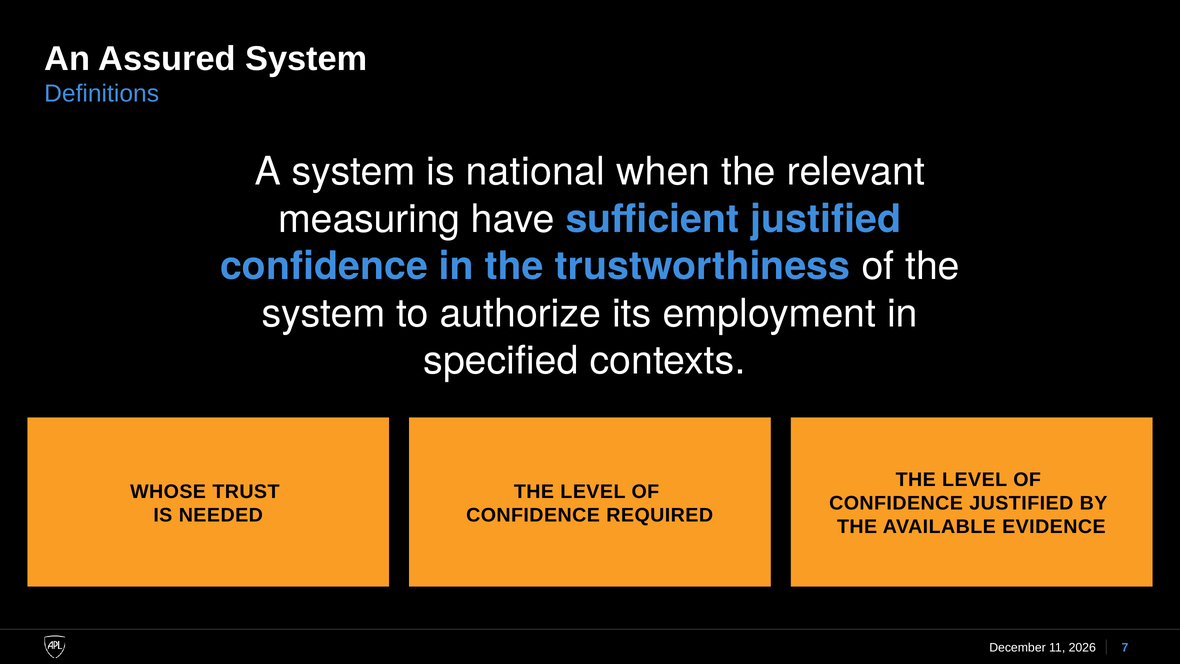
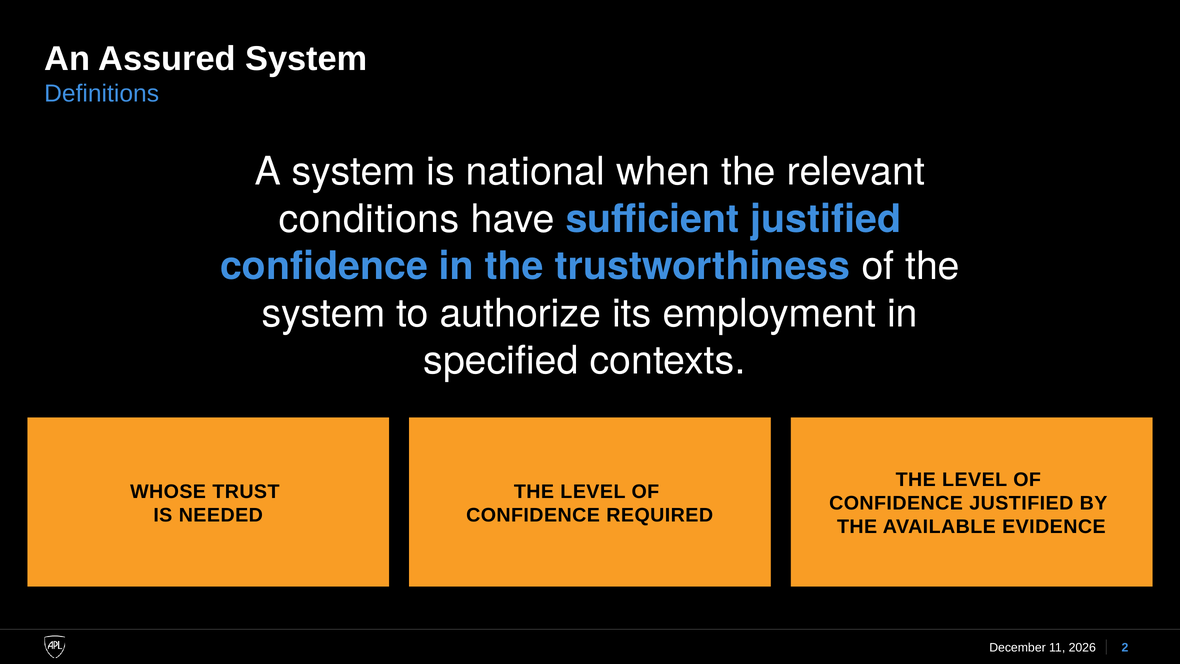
measuring: measuring -> conditions
7: 7 -> 2
